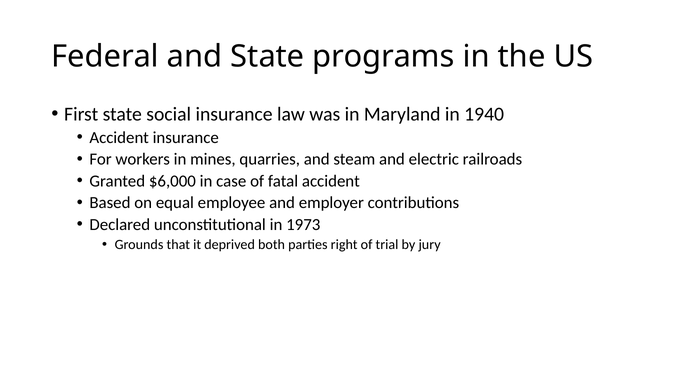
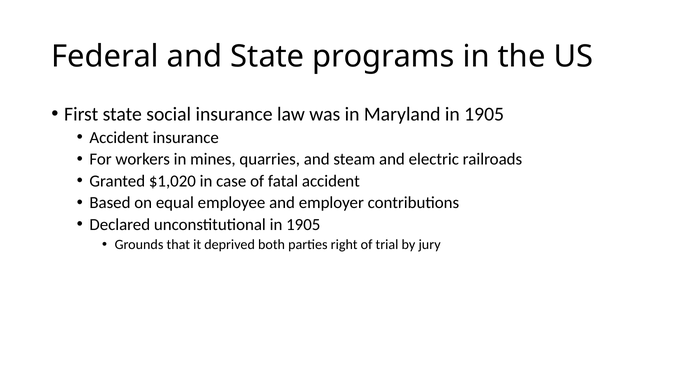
Maryland in 1940: 1940 -> 1905
$6,000: $6,000 -> $1,020
unconstitutional in 1973: 1973 -> 1905
